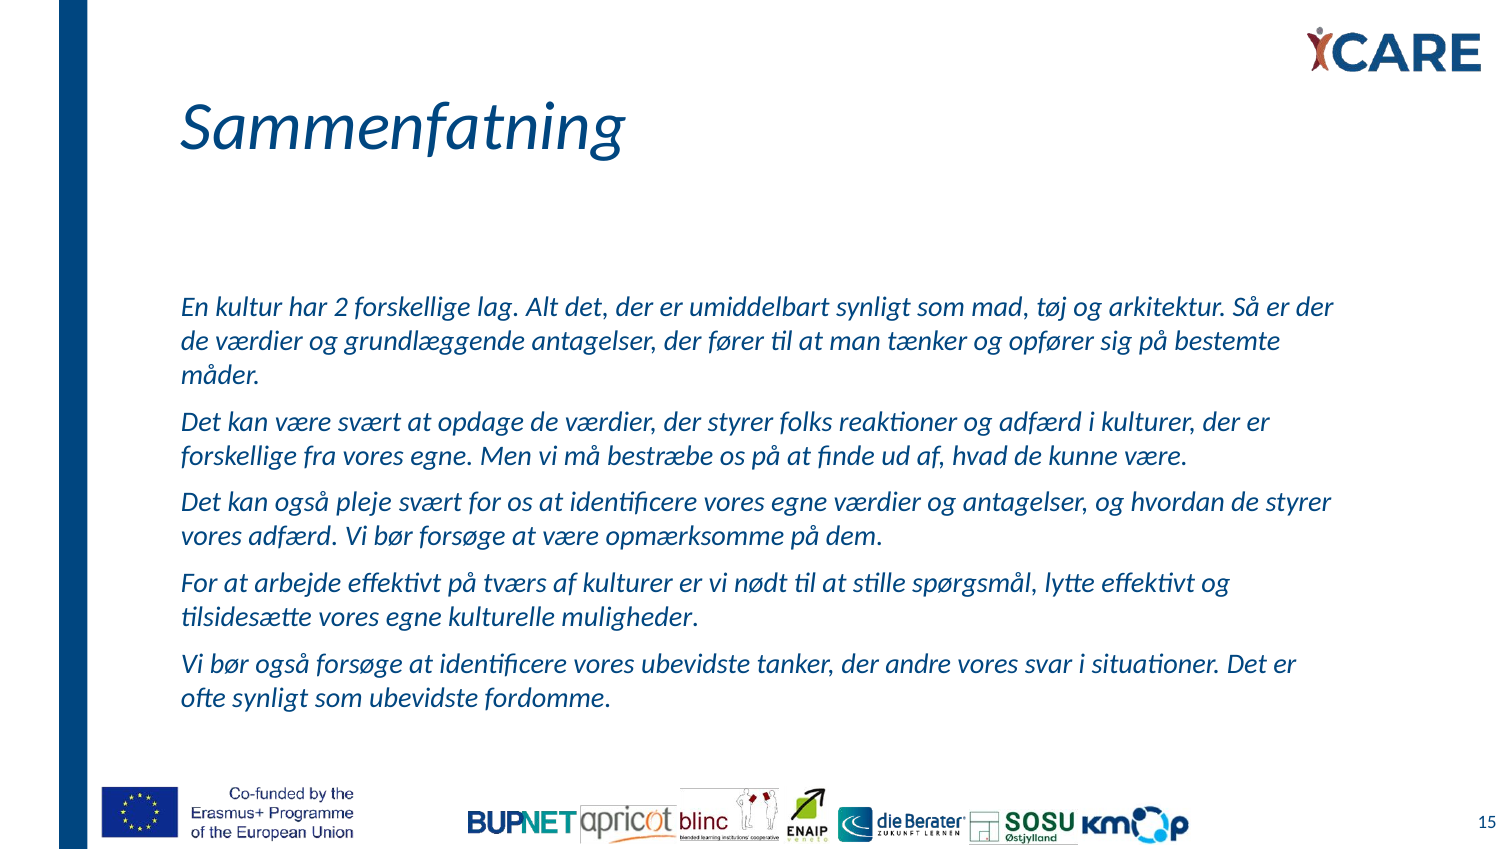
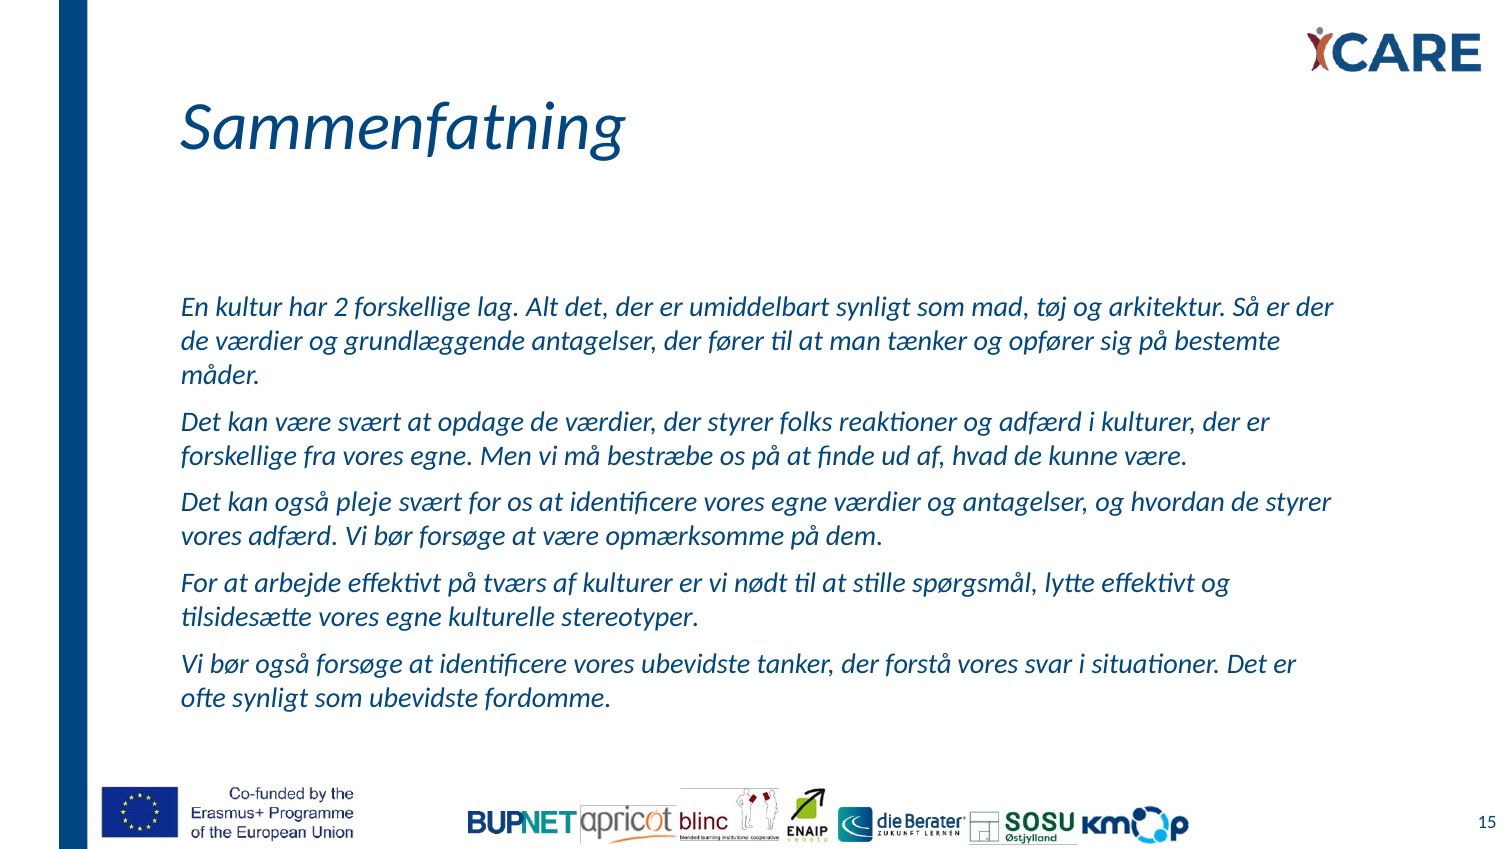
muligheder: muligheder -> stereotyper
andre: andre -> forstå
